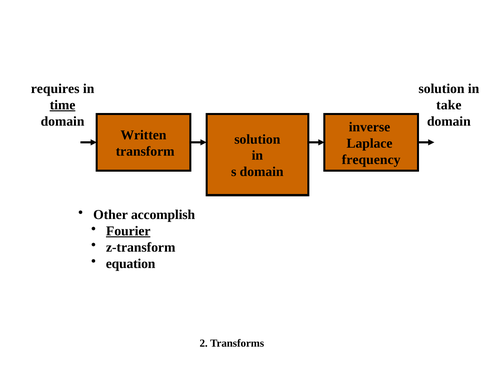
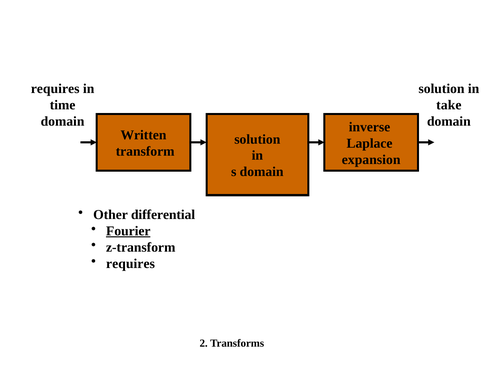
time underline: present -> none
frequency: frequency -> expansion
accomplish: accomplish -> differential
equation at (131, 264): equation -> requires
